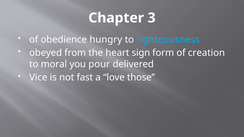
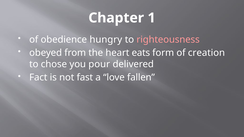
3: 3 -> 1
righteousness colour: light blue -> pink
sign: sign -> eats
moral: moral -> chose
Vice: Vice -> Fact
those: those -> fallen
